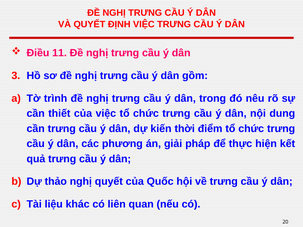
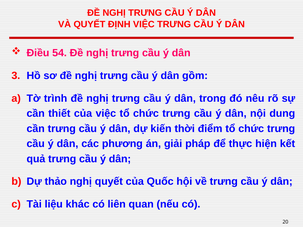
11: 11 -> 54
